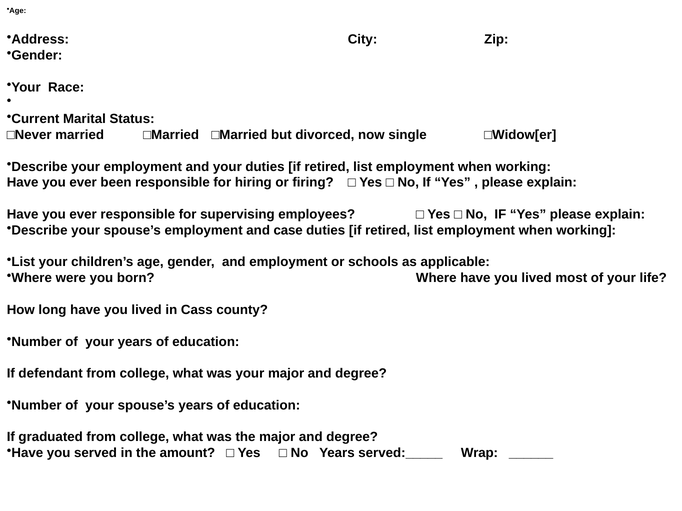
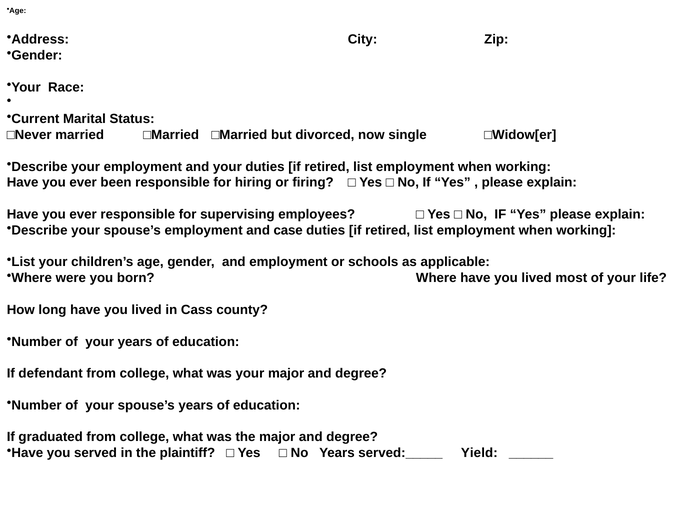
amount: amount -> plaintiff
Wrap: Wrap -> Yield
